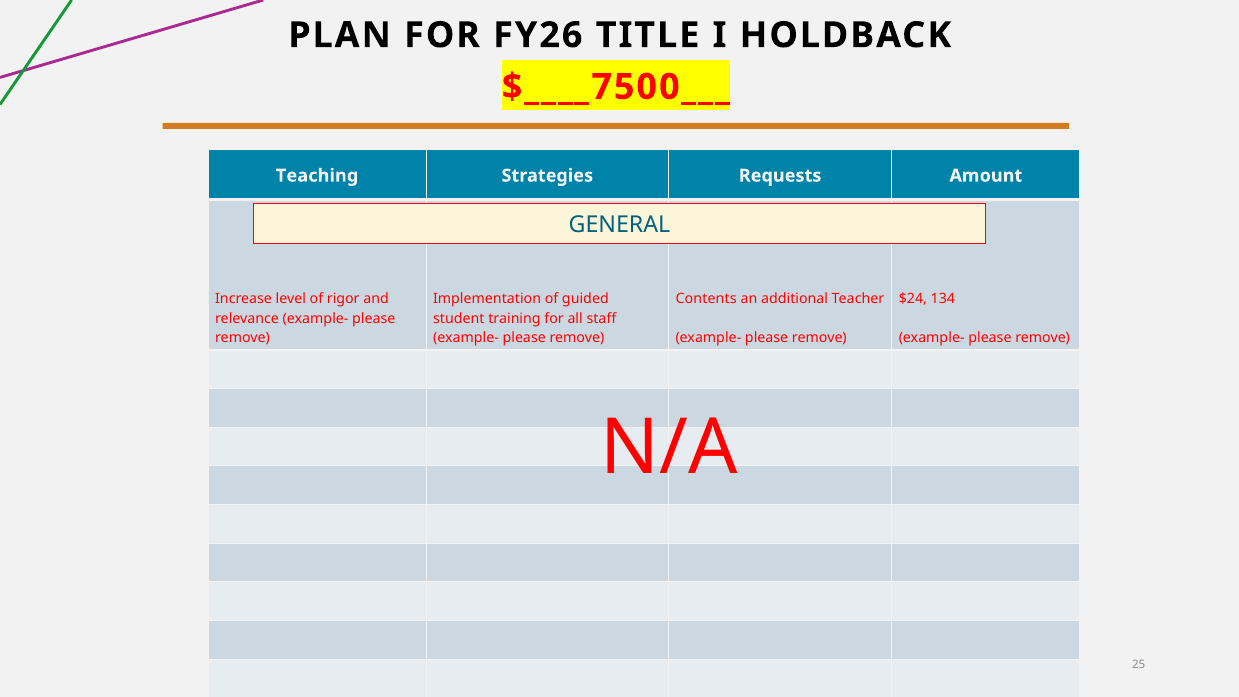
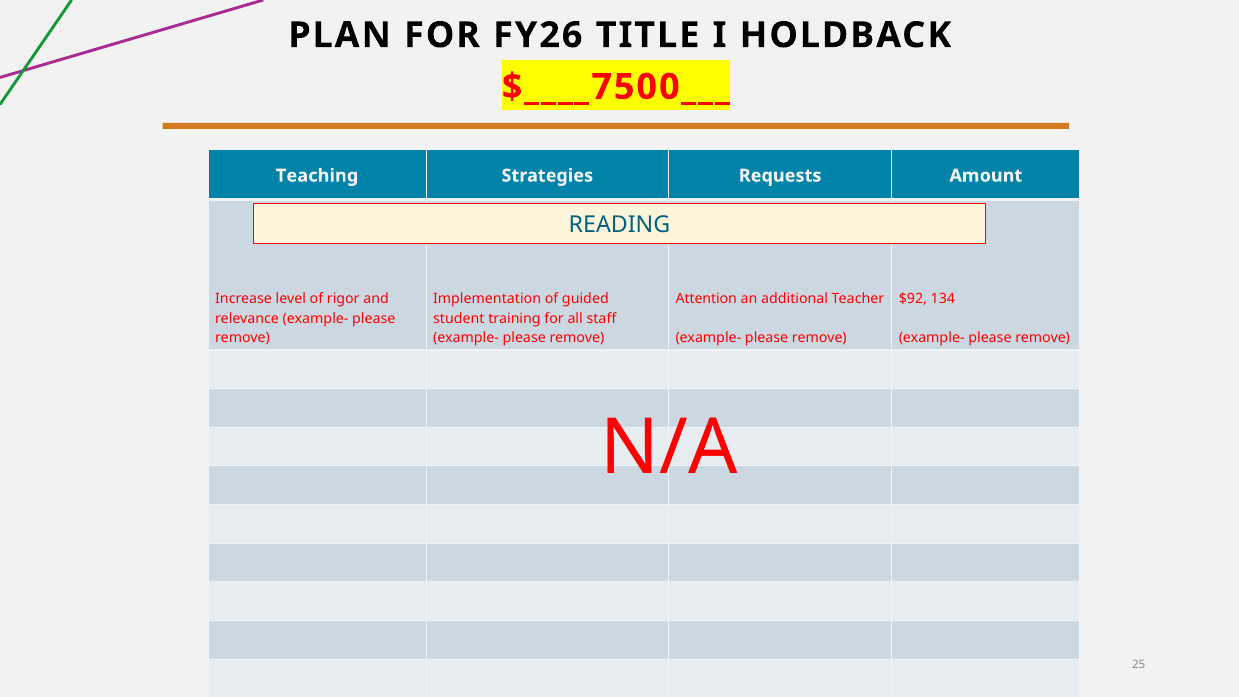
GENERAL: GENERAL -> READING
Contents: Contents -> Attention
$24: $24 -> $92
